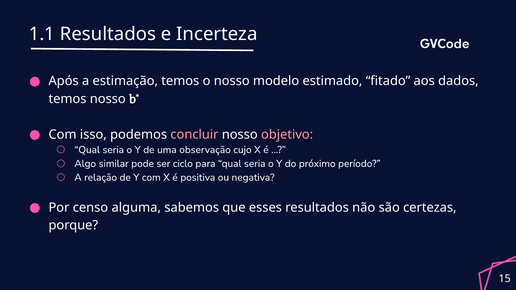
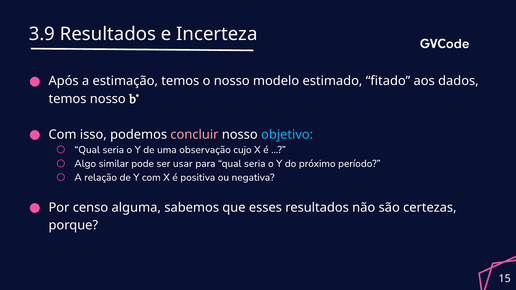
1.1: 1.1 -> 3.9
objetivo colour: pink -> light blue
ciclo: ciclo -> usar
